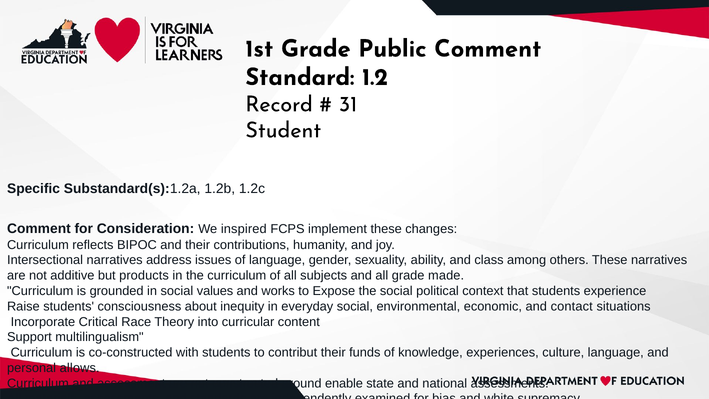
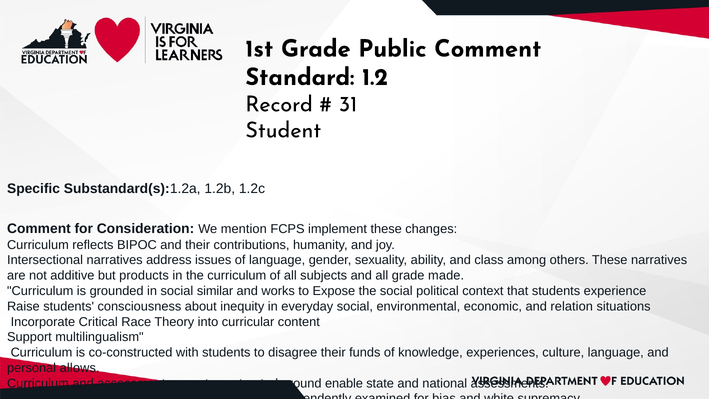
inspired: inspired -> mention
values: values -> similar
contact: contact -> relation
contribut: contribut -> disagree
